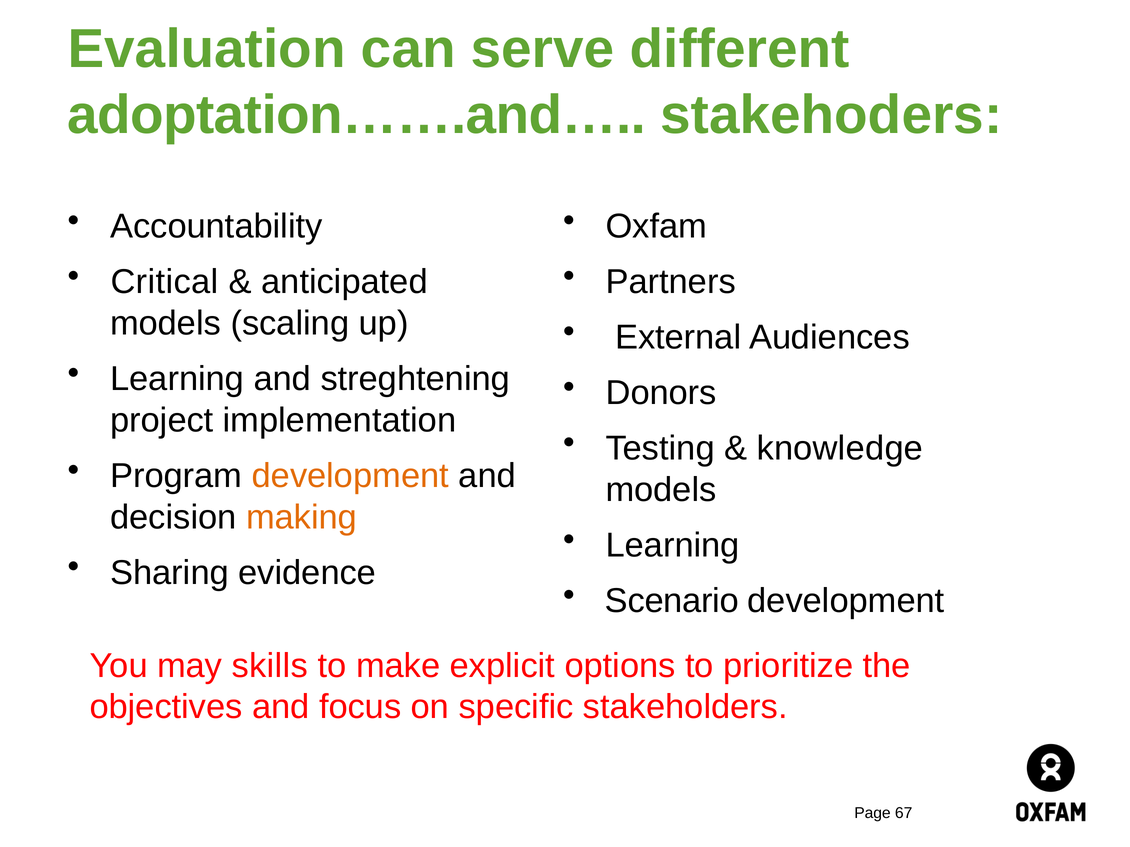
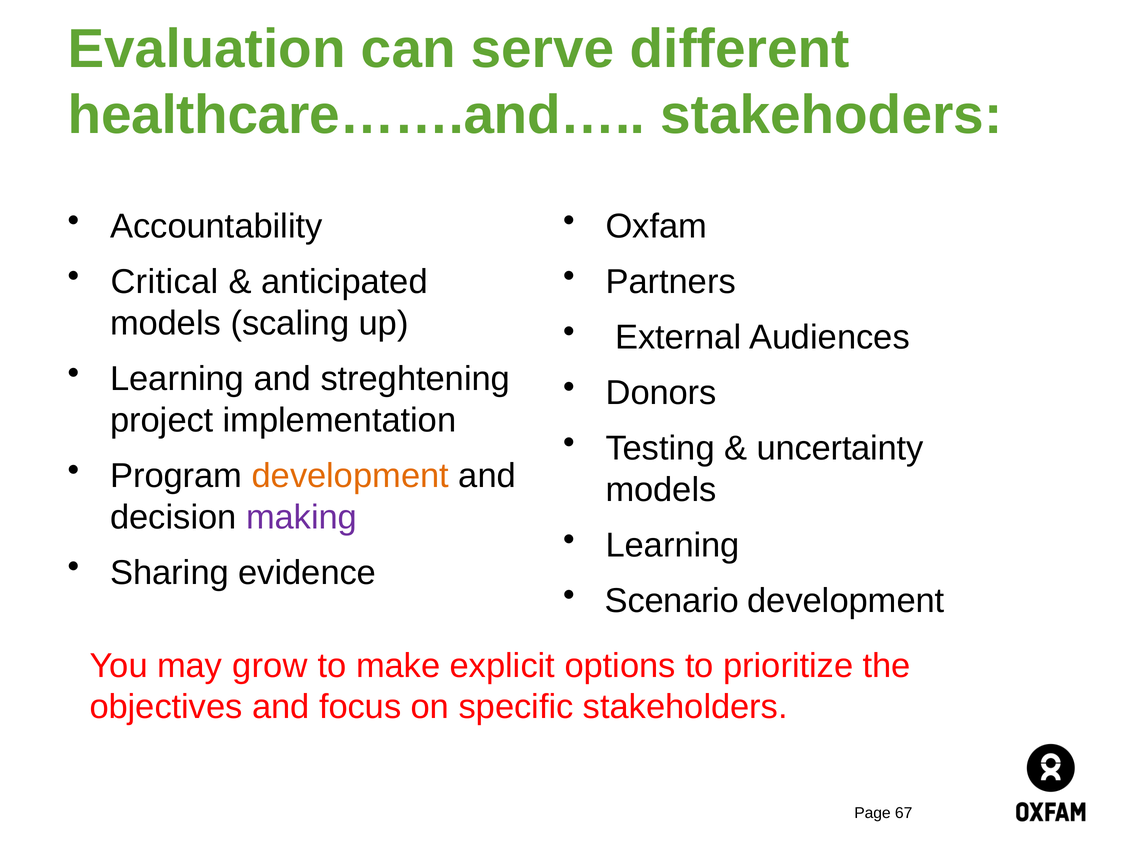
adoptation…….and…: adoptation…….and… -> healthcare…….and…
knowledge: knowledge -> uncertainty
making colour: orange -> purple
skills: skills -> grow
